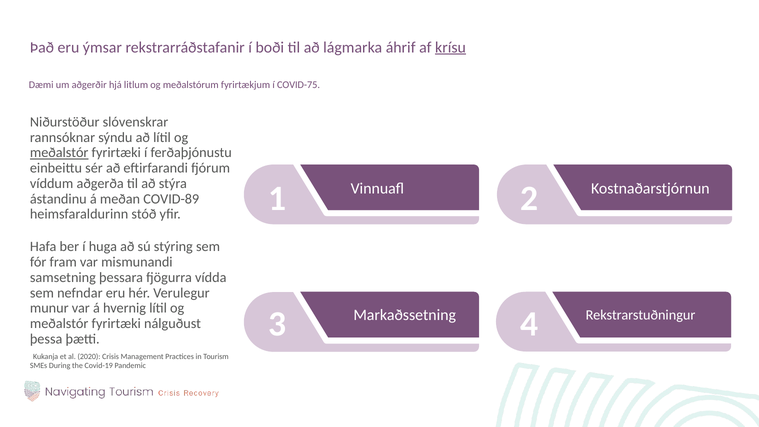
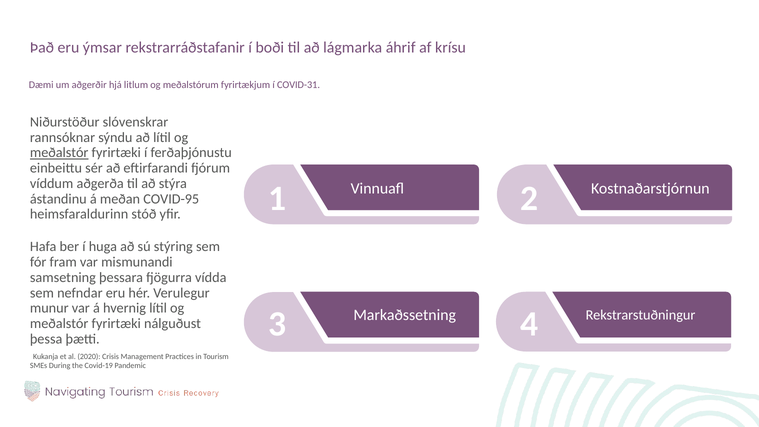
krísu underline: present -> none
COVID-75: COVID-75 -> COVID-31
COVID-89: COVID-89 -> COVID-95
